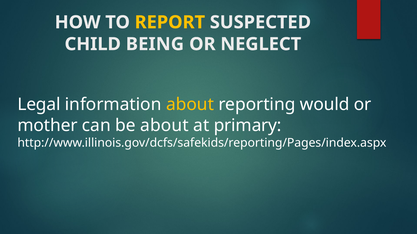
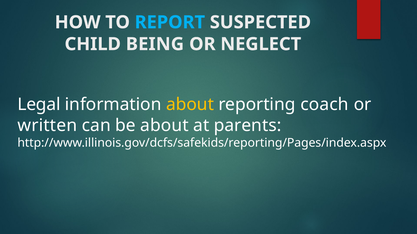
REPORT colour: yellow -> light blue
would: would -> coach
mother: mother -> written
primary: primary -> parents
